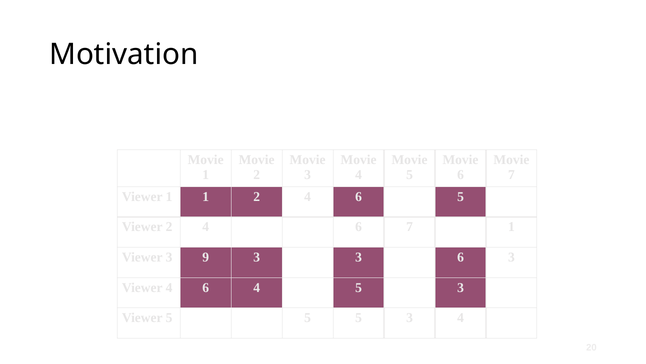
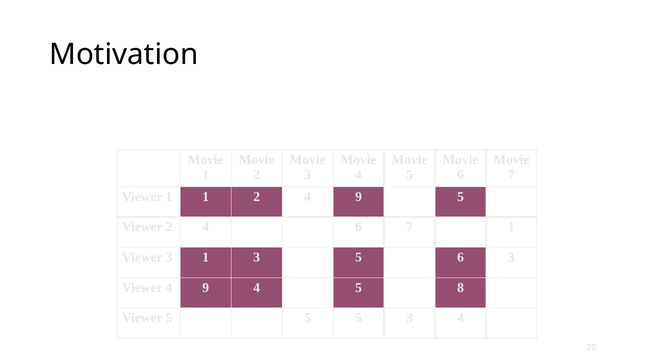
1 2 4 6: 6 -> 9
3 9: 9 -> 1
3 3: 3 -> 5
Viewer 4 6: 6 -> 9
4 5 3: 3 -> 8
